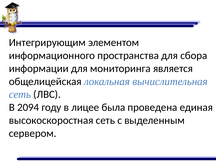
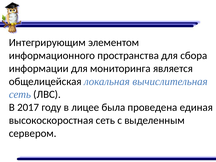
2094: 2094 -> 2017
